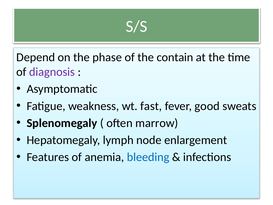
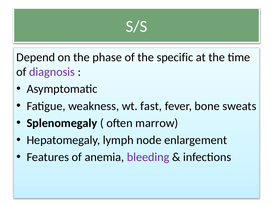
contain: contain -> specific
good: good -> bone
bleeding colour: blue -> purple
